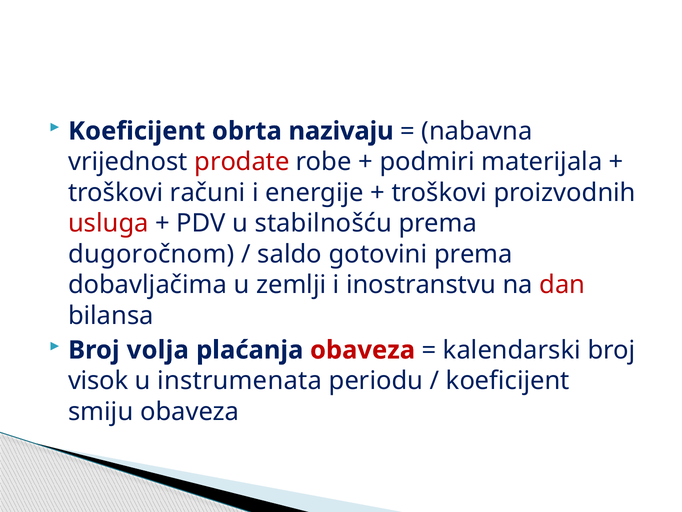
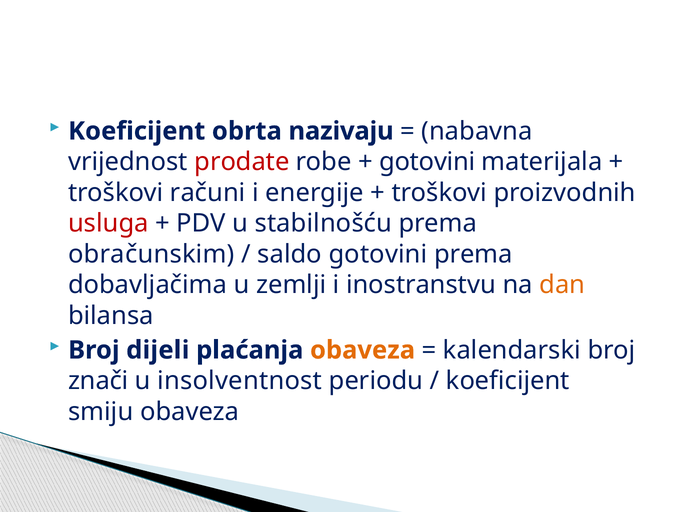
podmiri at (427, 162): podmiri -> gotovini
dugoročnom: dugoročnom -> obračunskim
dan colour: red -> orange
volja: volja -> dijeli
obaveza at (363, 350) colour: red -> orange
visok: visok -> znači
instrumenata: instrumenata -> insolventnost
